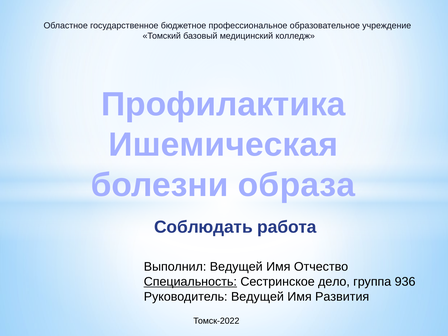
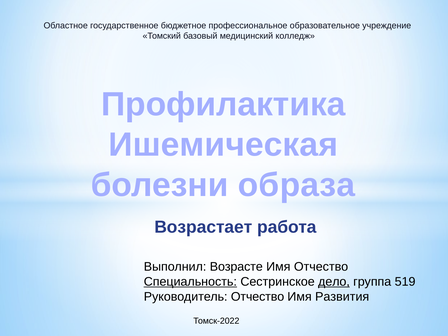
Соблюдать: Соблюдать -> Возрастает
Выполнил Ведущей: Ведущей -> Возрасте
дело underline: none -> present
936: 936 -> 519
Руководитель Ведущей: Ведущей -> Отчество
